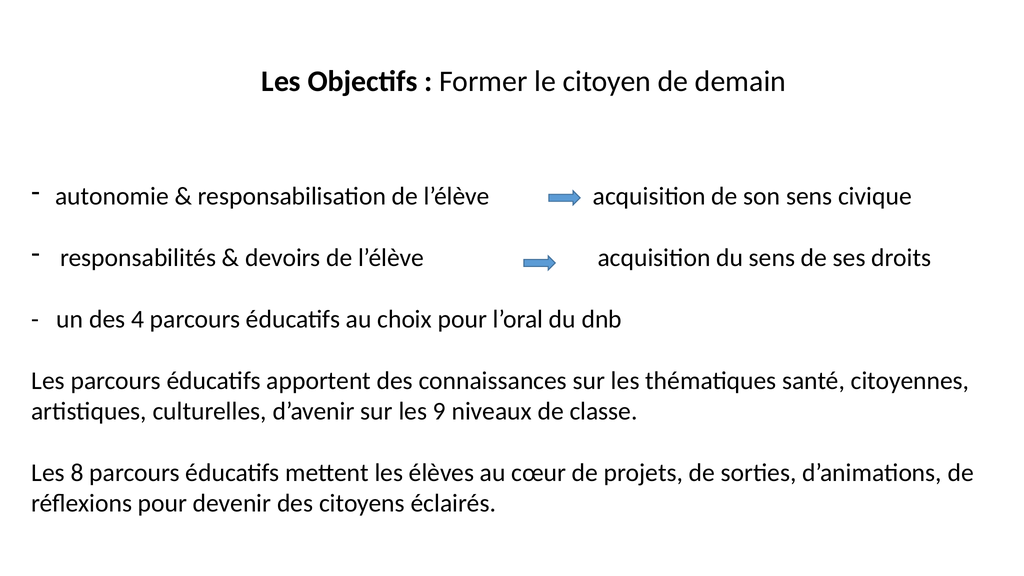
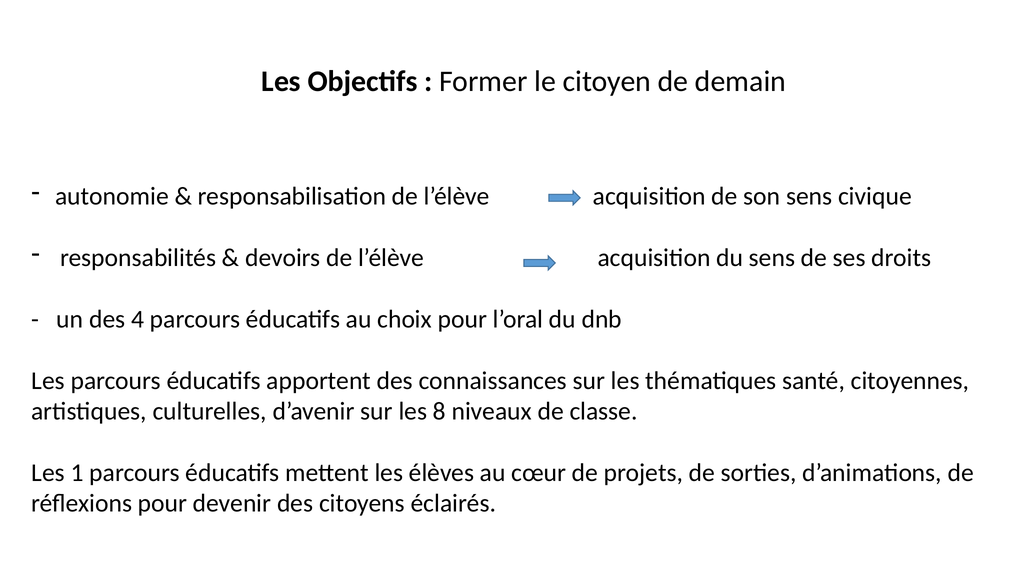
9: 9 -> 8
8: 8 -> 1
